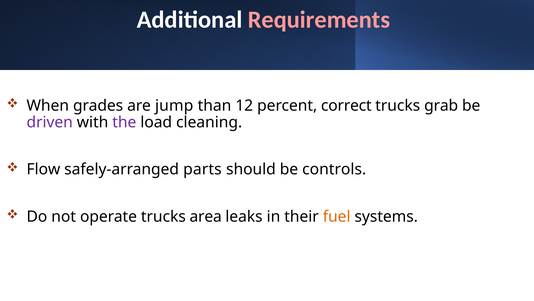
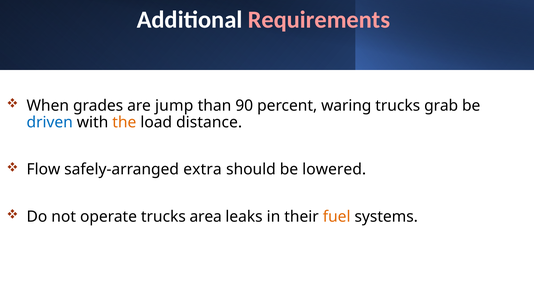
12: 12 -> 90
correct: correct -> waring
driven colour: purple -> blue
the colour: purple -> orange
cleaning: cleaning -> distance
parts: parts -> extra
controls: controls -> lowered
